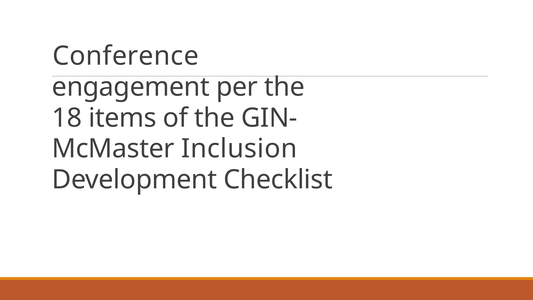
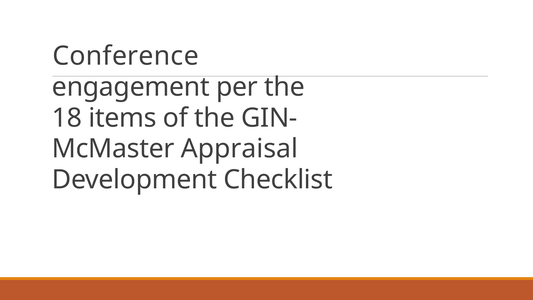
Inclusion: Inclusion -> Appraisal
